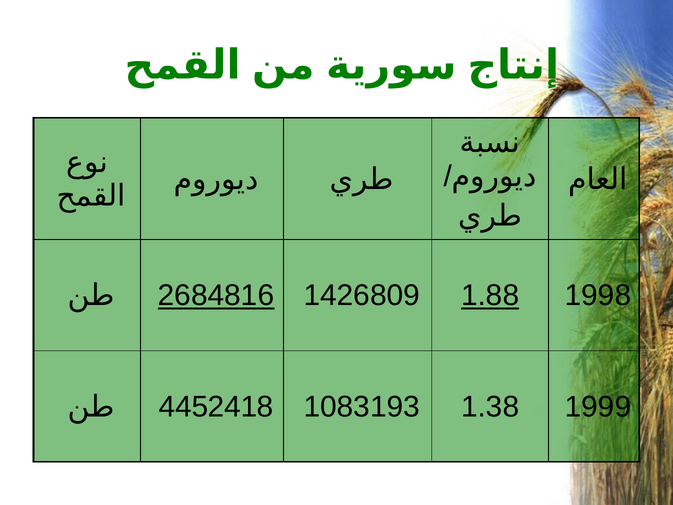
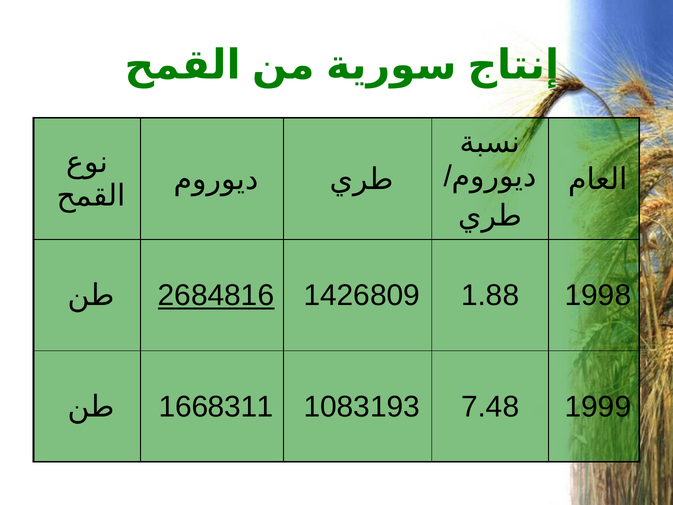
1.88 underline: present -> none
4452418: 4452418 -> 1668311
1.38: 1.38 -> 7.48
